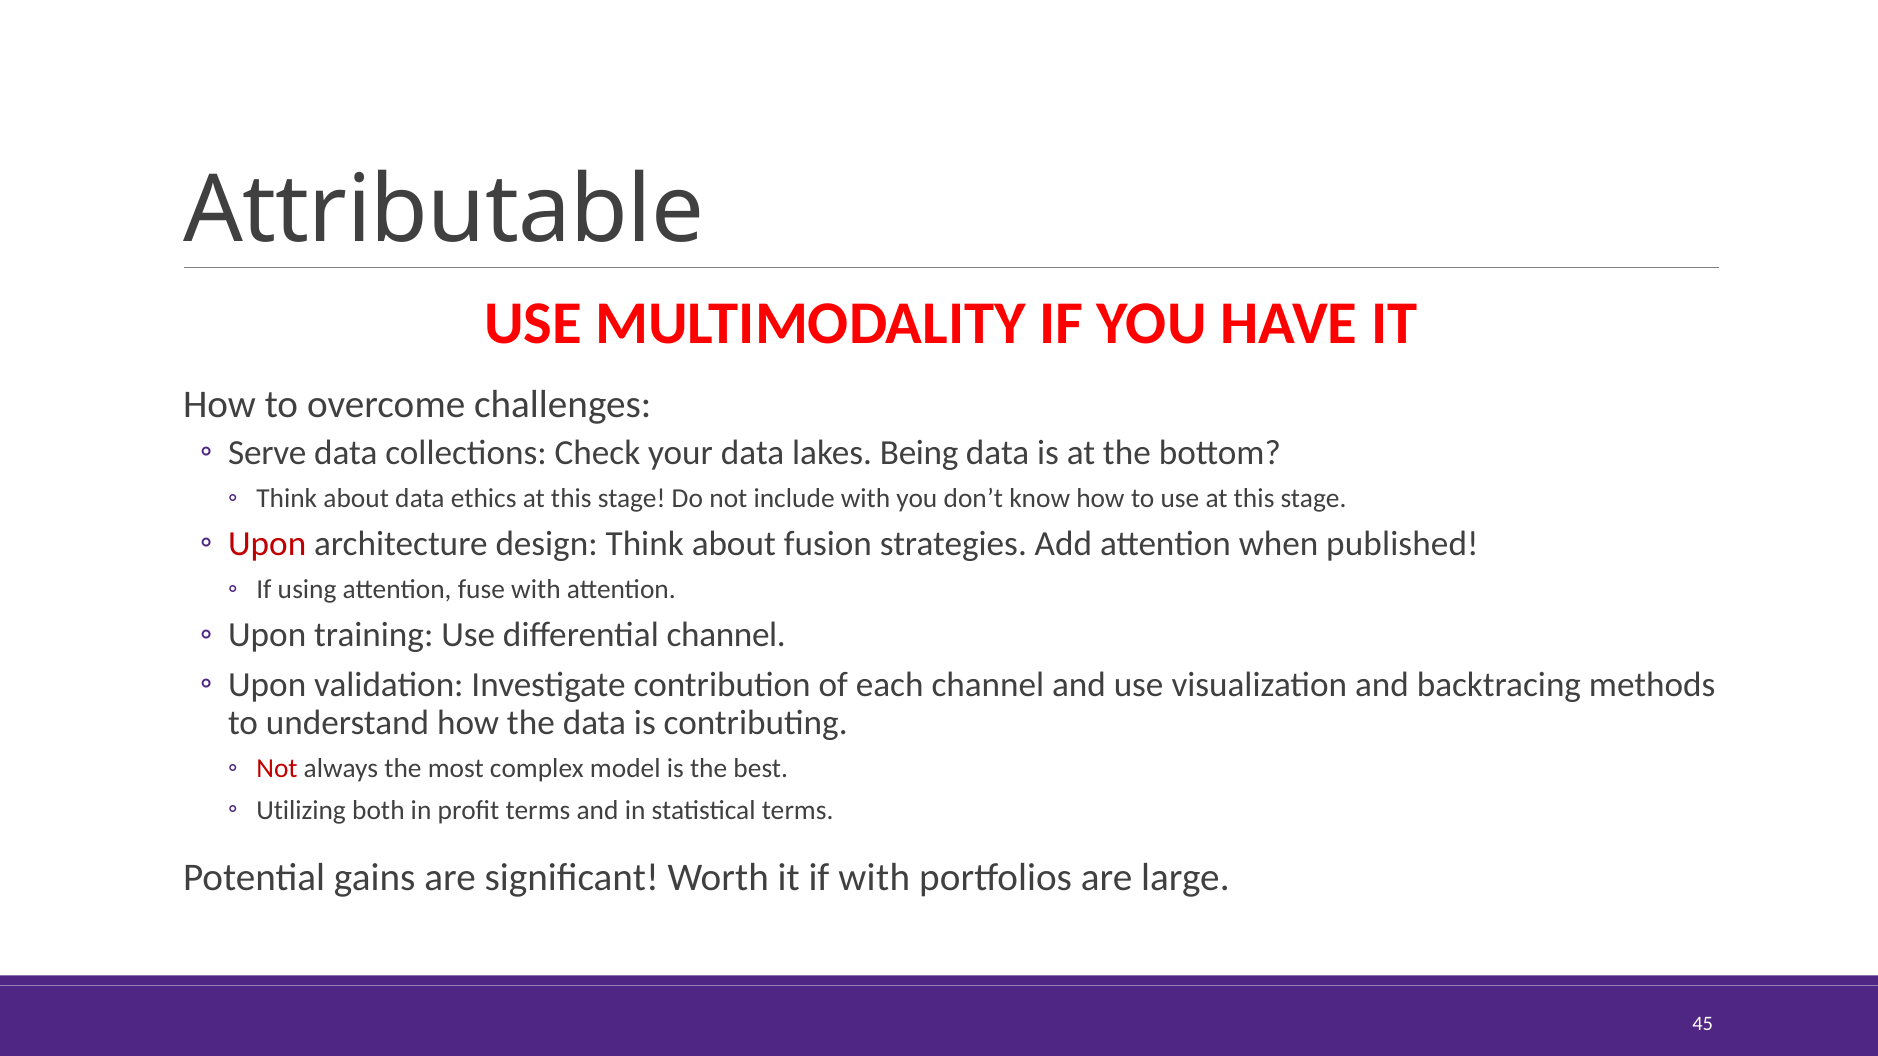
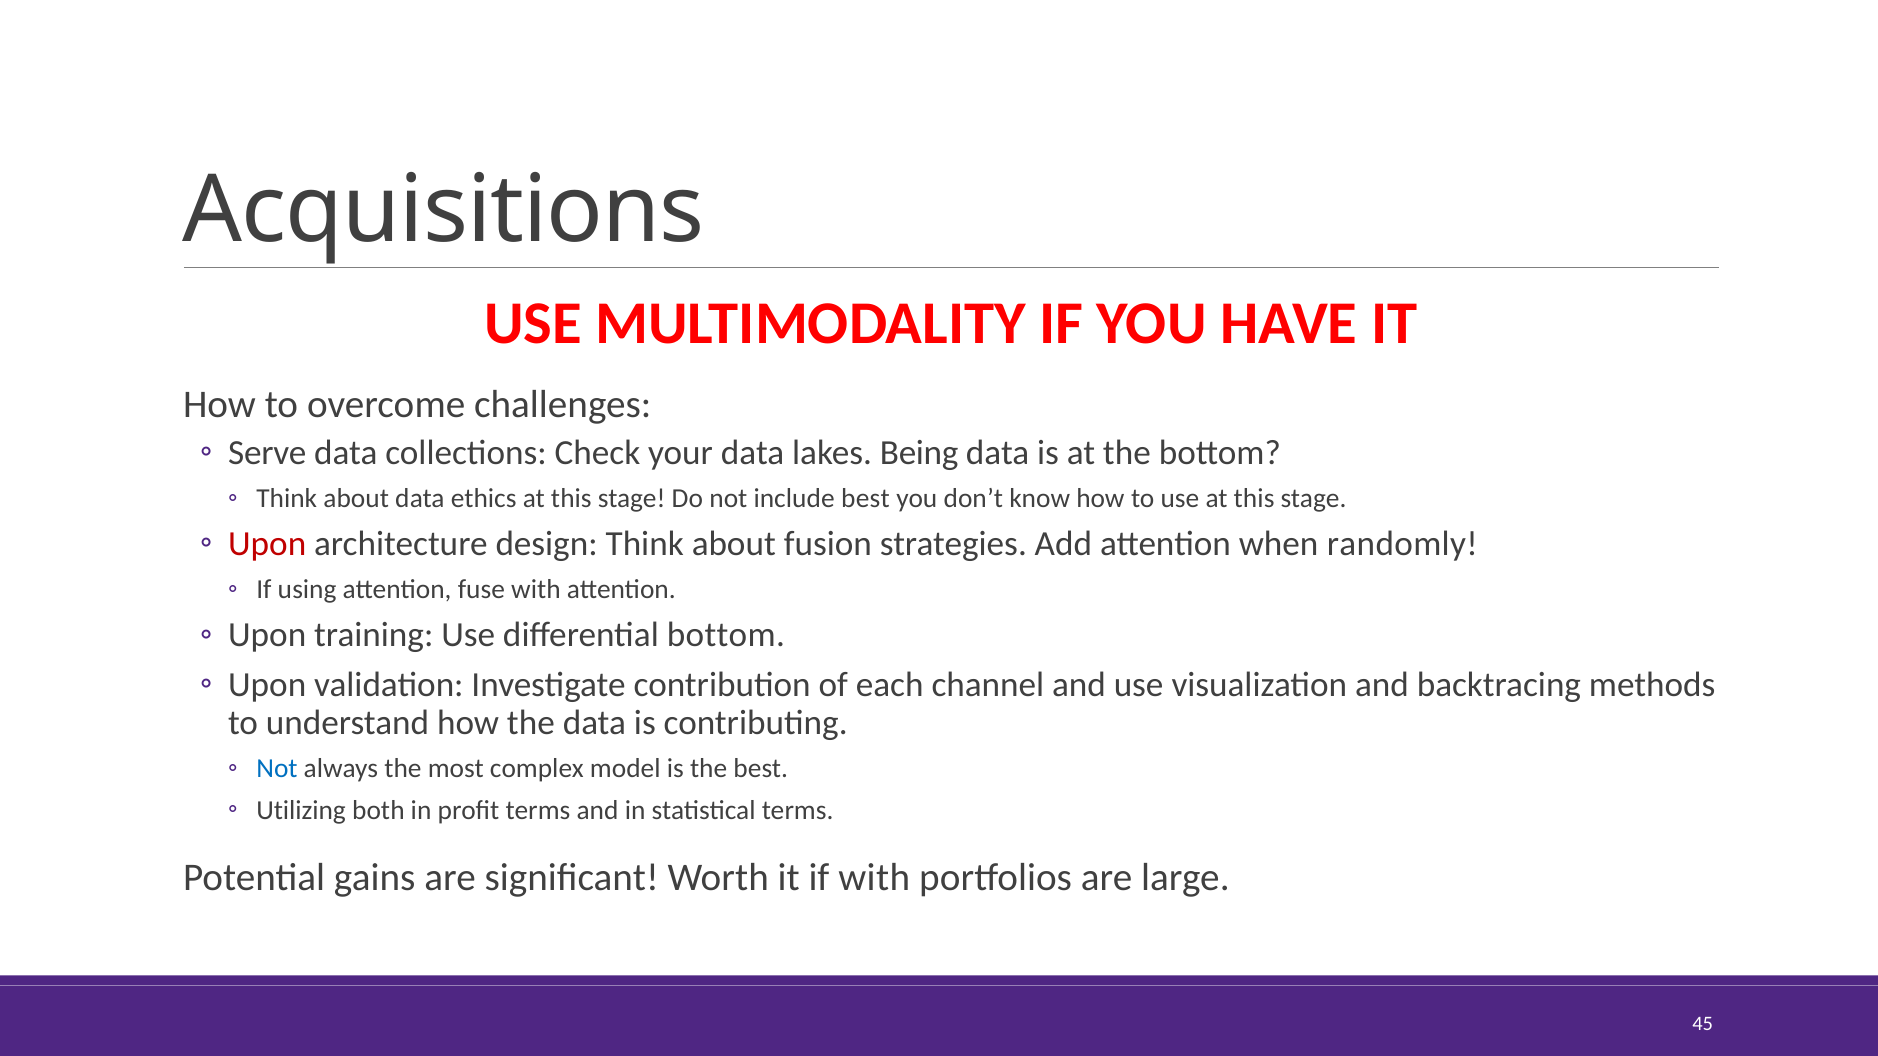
Attributable: Attributable -> Acquisitions
include with: with -> best
published: published -> randomly
differential channel: channel -> bottom
Not at (277, 769) colour: red -> blue
